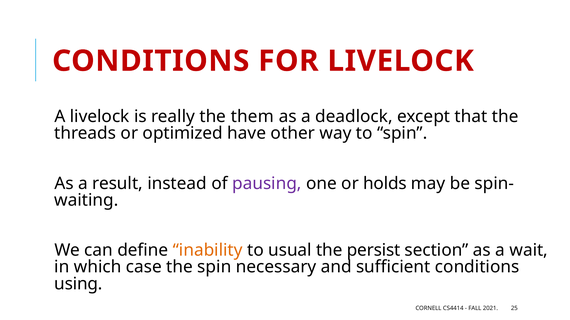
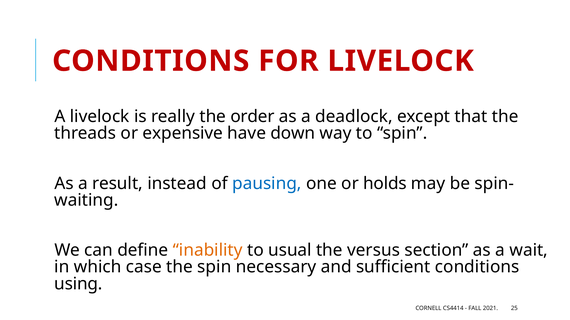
them: them -> order
optimized: optimized -> expensive
other: other -> down
pausing colour: purple -> blue
persist: persist -> versus
